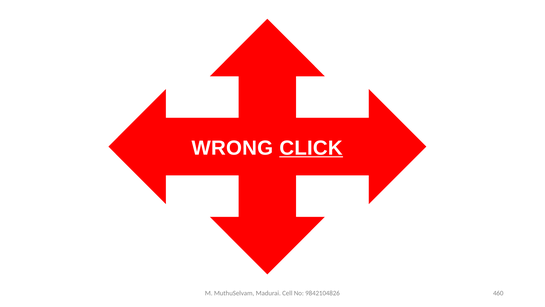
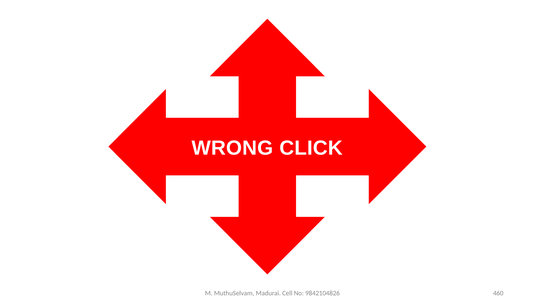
CLICK underline: present -> none
